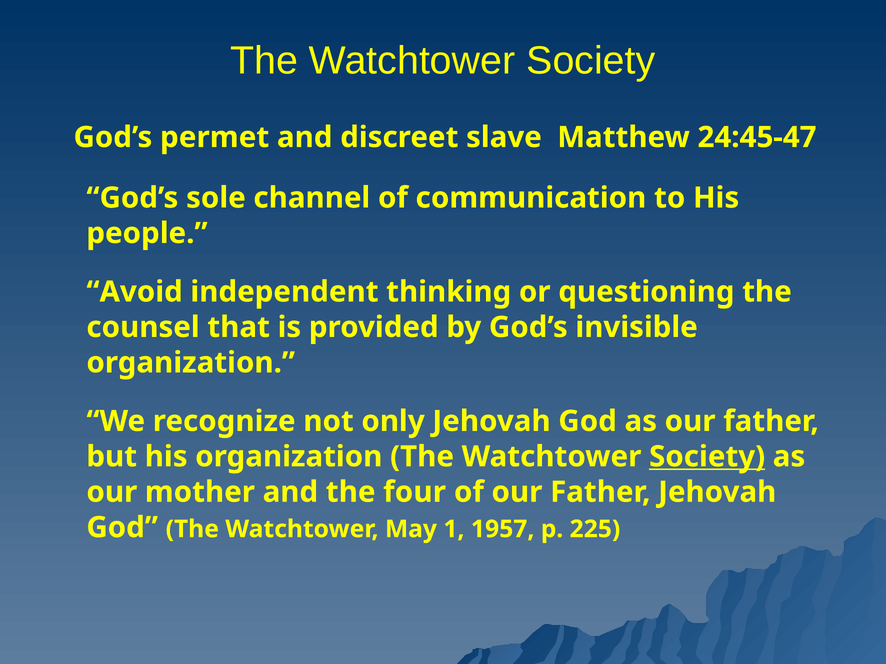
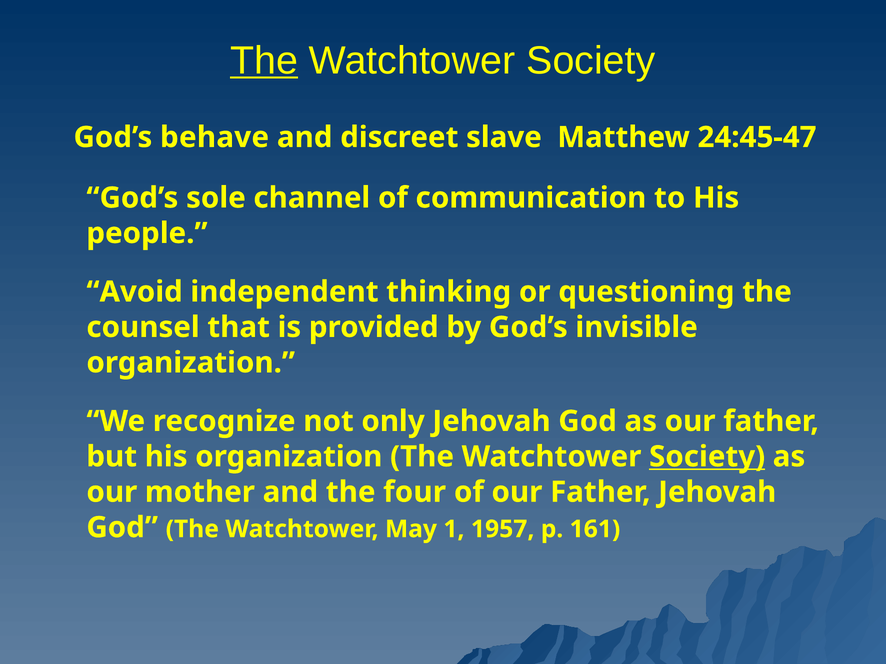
The at (264, 61) underline: none -> present
permet: permet -> behave
225: 225 -> 161
